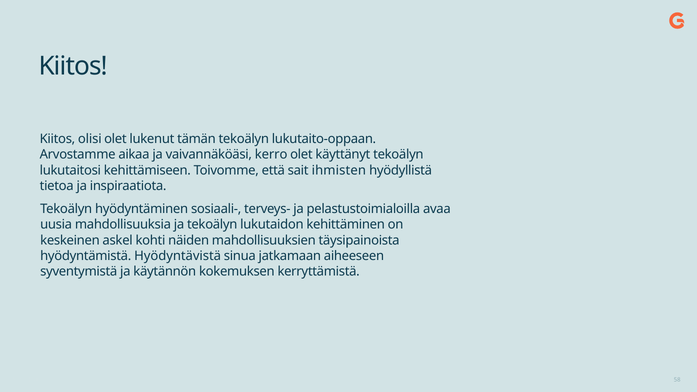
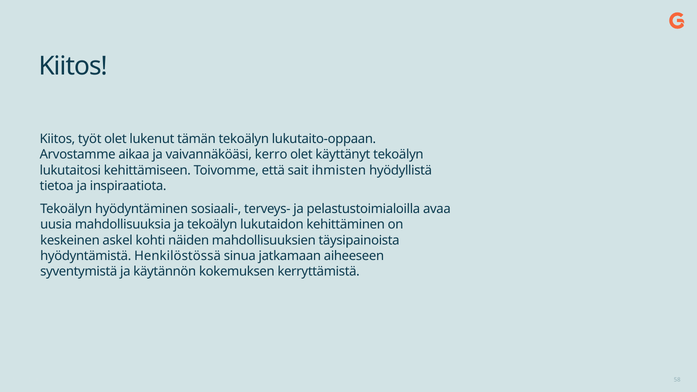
olisi: olisi -> työt
Hyödyntävistä: Hyödyntävistä -> Henkilöstössä
